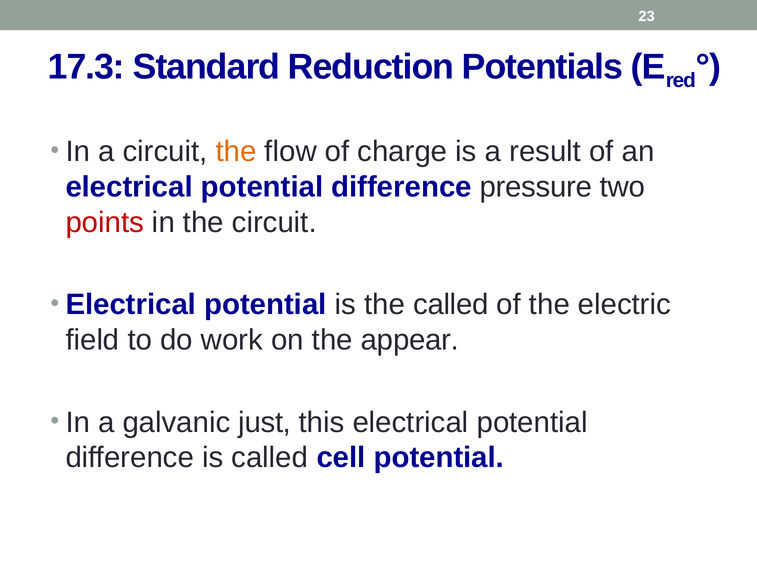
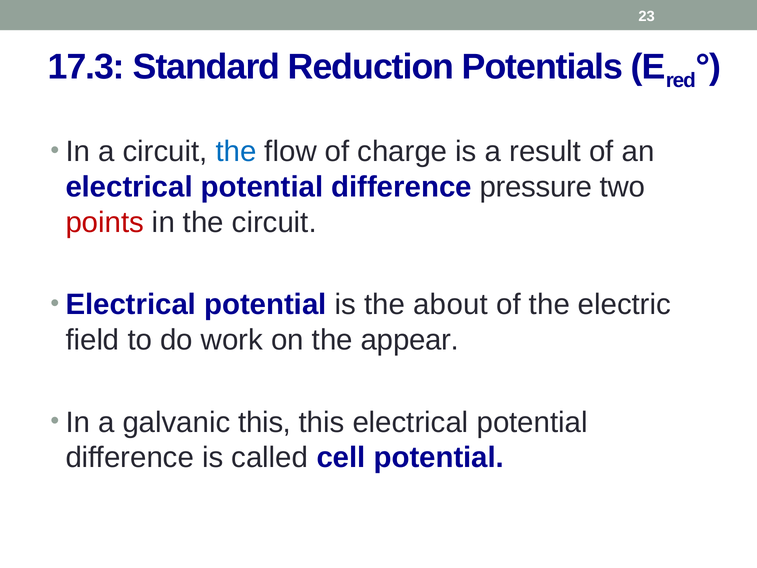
the at (236, 152) colour: orange -> blue
the called: called -> about
galvanic just: just -> this
